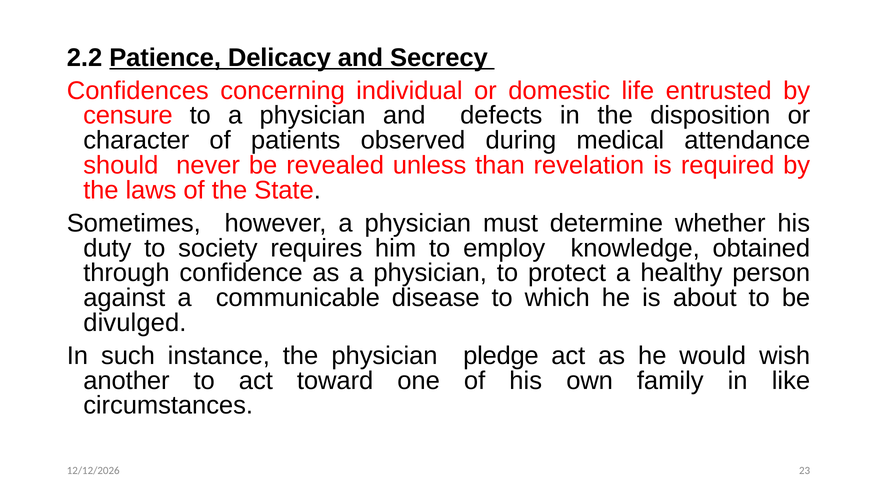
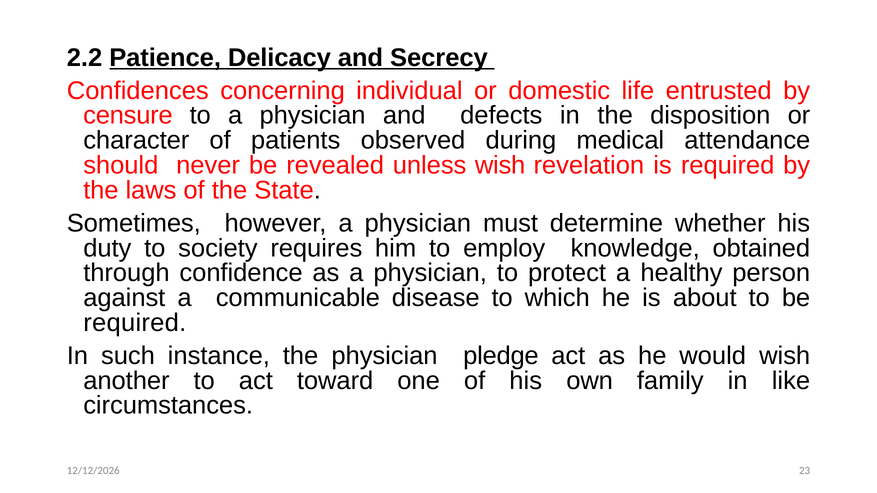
unless than: than -> wish
divulged at (135, 323): divulged -> required
